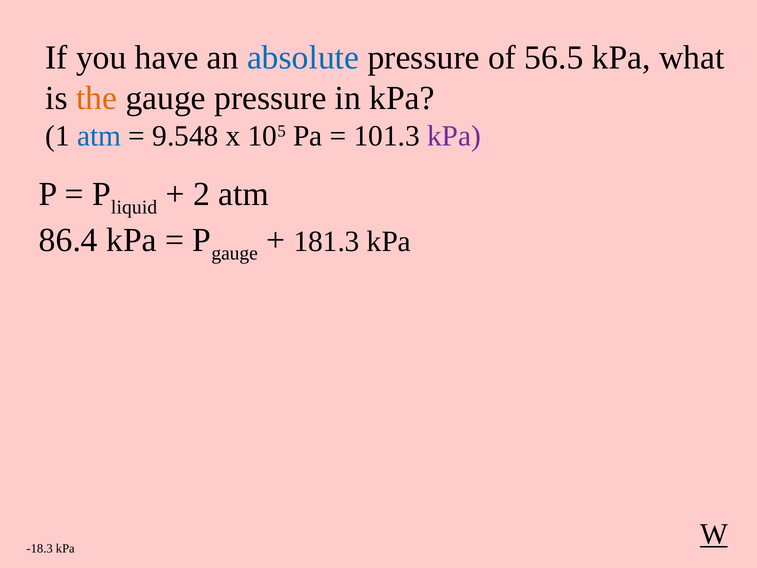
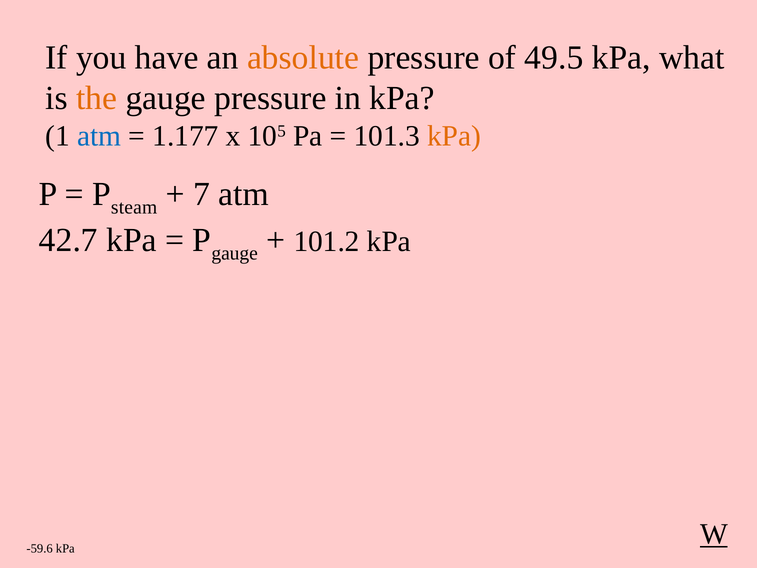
absolute colour: blue -> orange
56.5: 56.5 -> 49.5
9.548: 9.548 -> 1.177
kPa at (454, 136) colour: purple -> orange
liquid: liquid -> steam
2: 2 -> 7
86.4: 86.4 -> 42.7
181.3: 181.3 -> 101.2
-18.3: -18.3 -> -59.6
